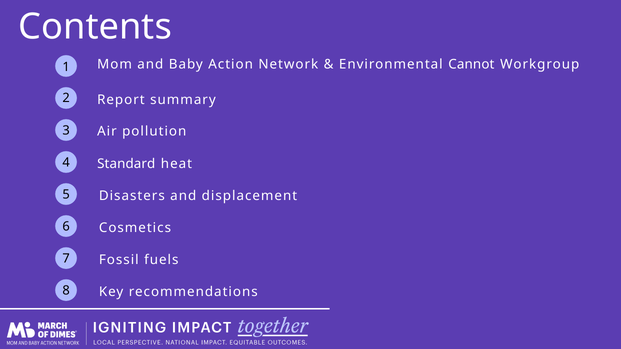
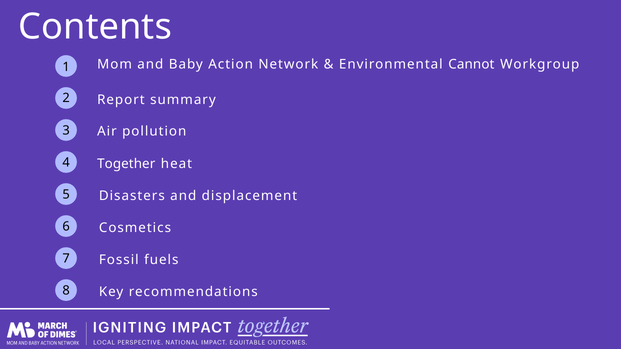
Standard: Standard -> Together
